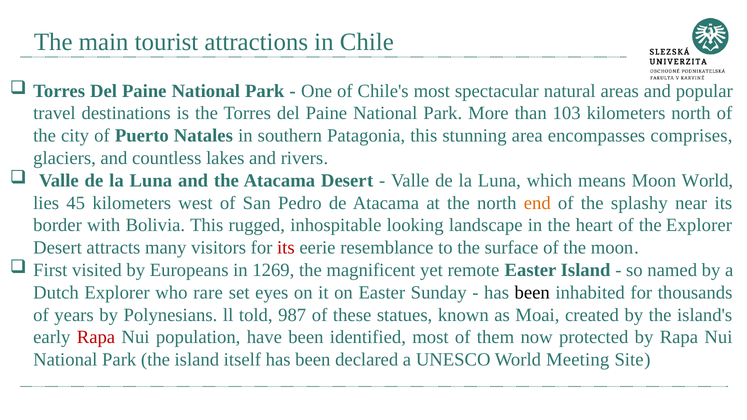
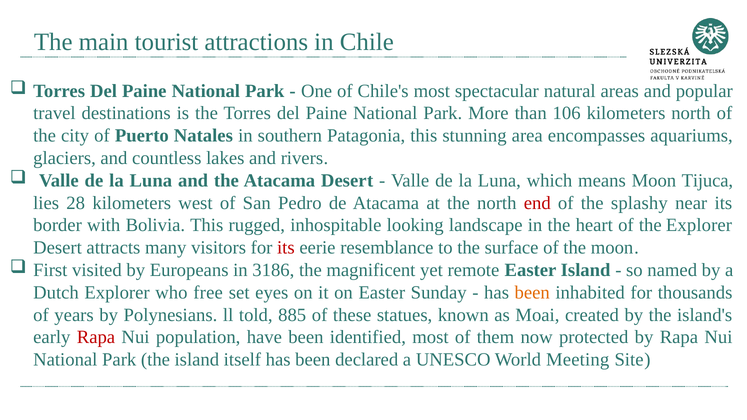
103: 103 -> 106
comprises: comprises -> aquariums
Moon World: World -> Tijuca
45: 45 -> 28
end colour: orange -> red
1269: 1269 -> 3186
rare: rare -> free
been at (532, 293) colour: black -> orange
987: 987 -> 885
